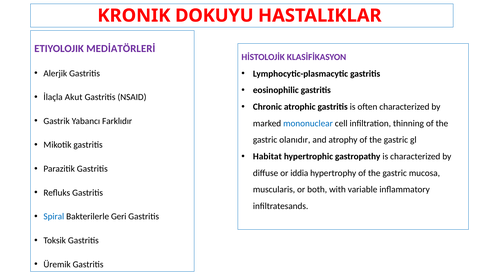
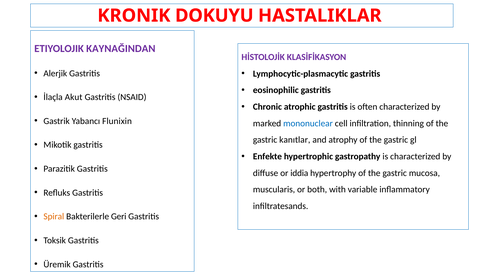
MEDİATÖRLERİ: MEDİATÖRLERİ -> KAYNAĞINDAN
Farklıdır: Farklıdır -> Flunixin
olanıdır: olanıdır -> kanıtlar
Habitat: Habitat -> Enfekte
Spiral colour: blue -> orange
